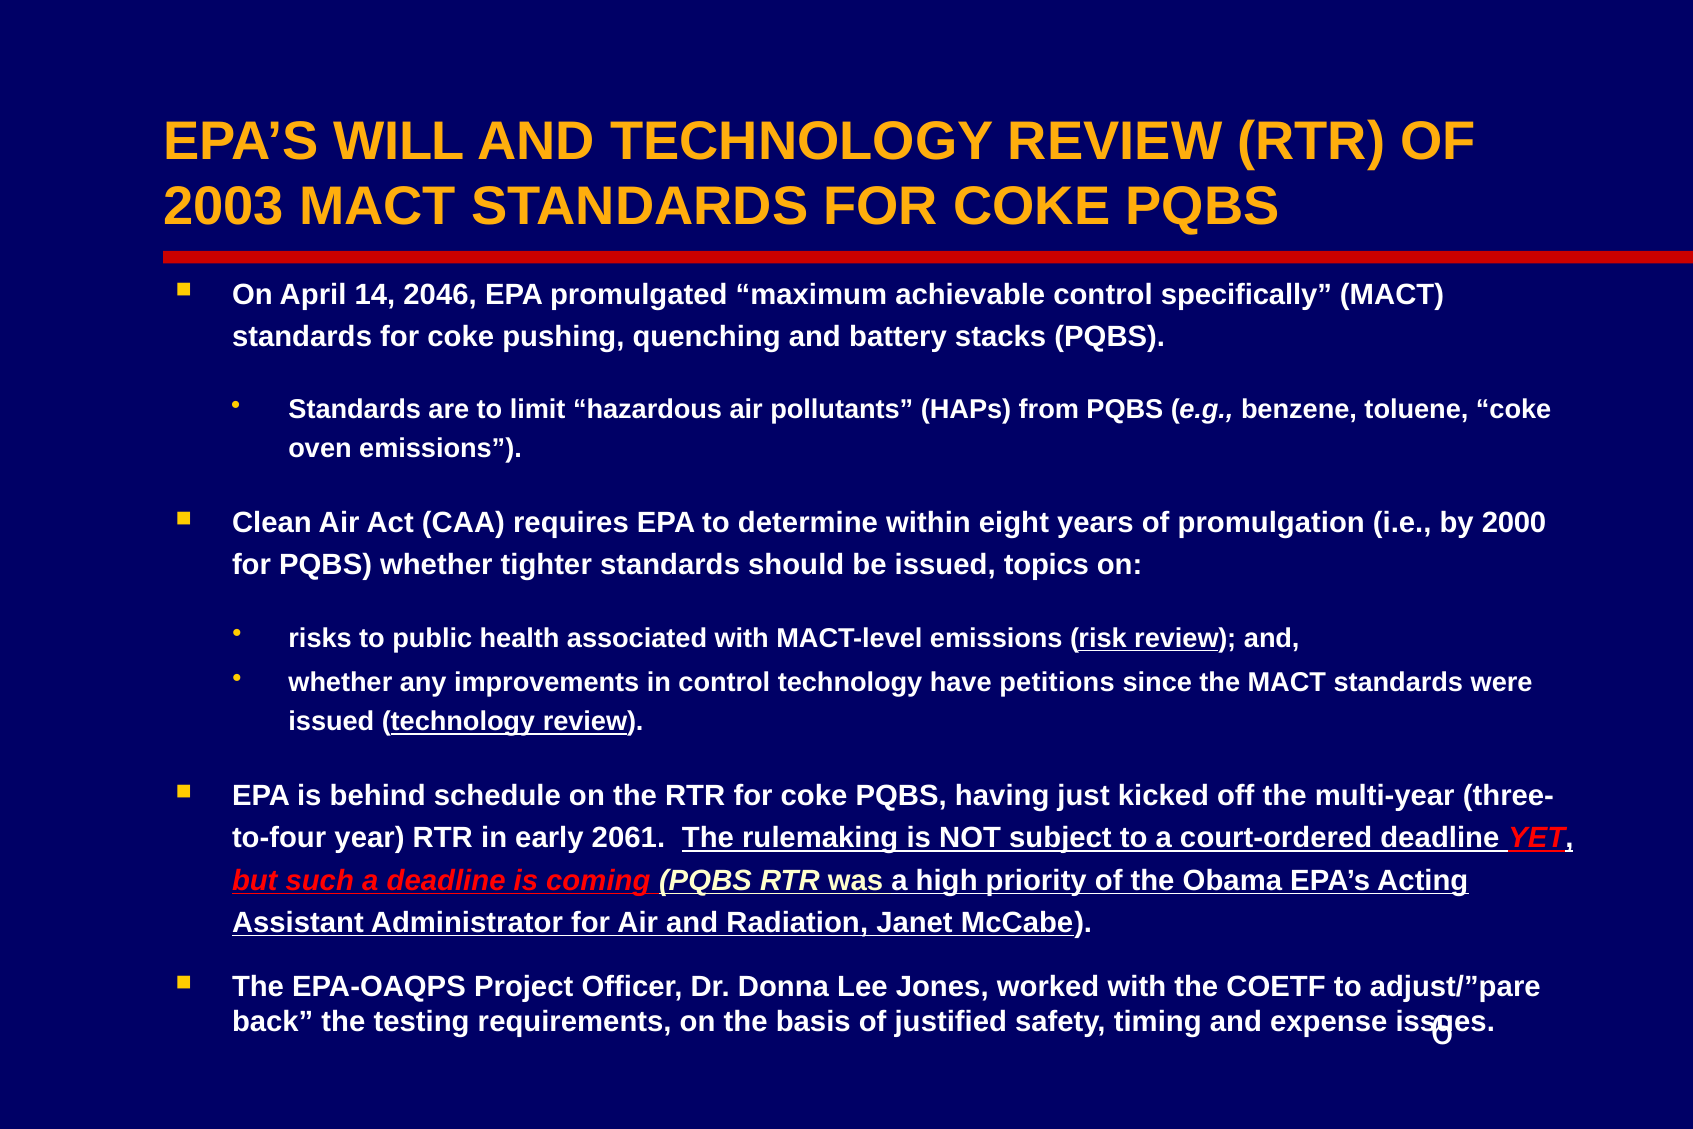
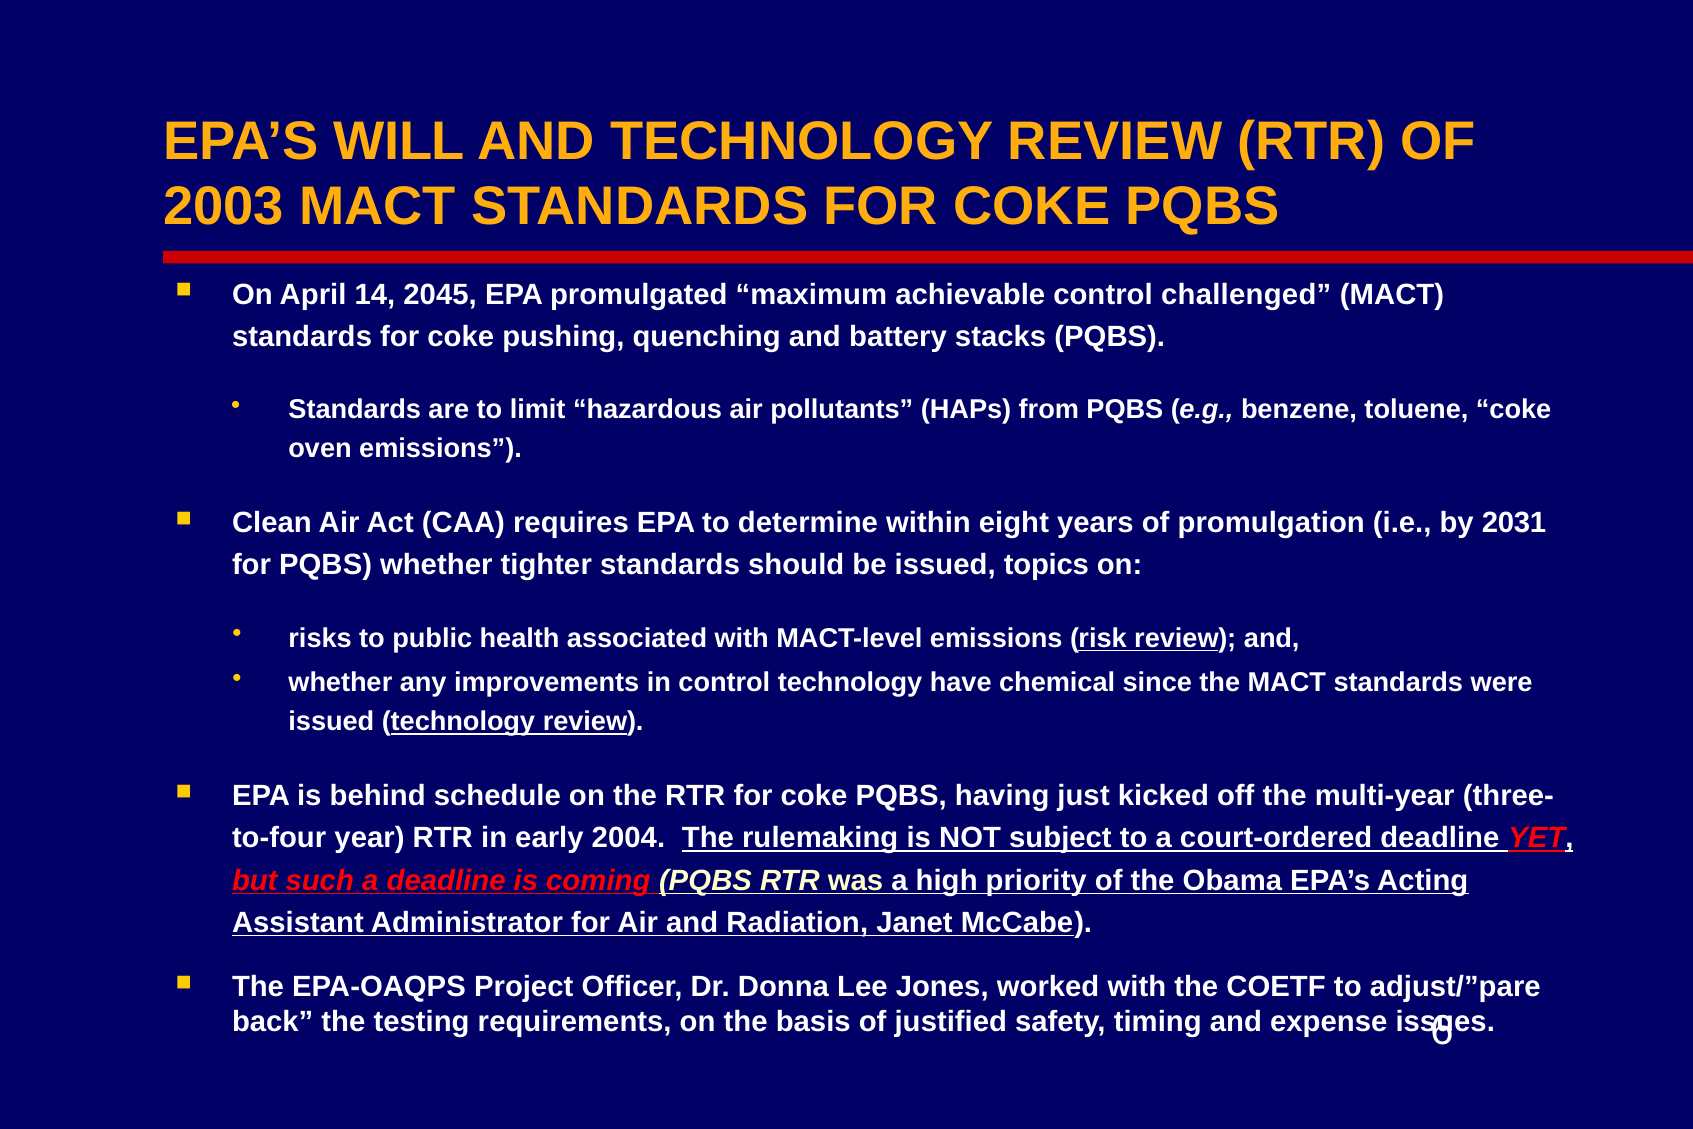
2046: 2046 -> 2045
specifically: specifically -> challenged
2000: 2000 -> 2031
petitions: petitions -> chemical
2061: 2061 -> 2004
